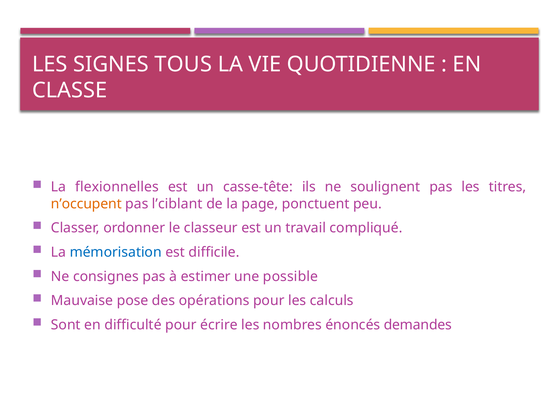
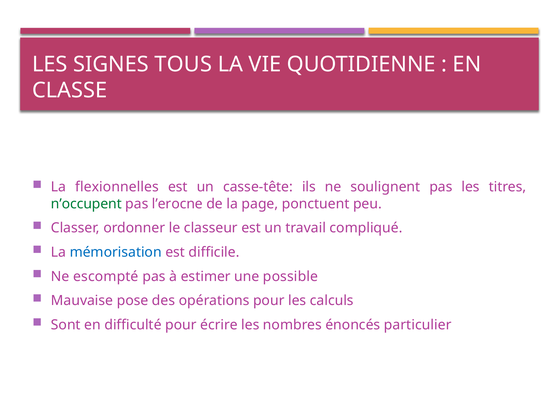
n’occupent colour: orange -> green
l’ciblant: l’ciblant -> l’erocne
consignes: consignes -> escompté
demandes: demandes -> particulier
